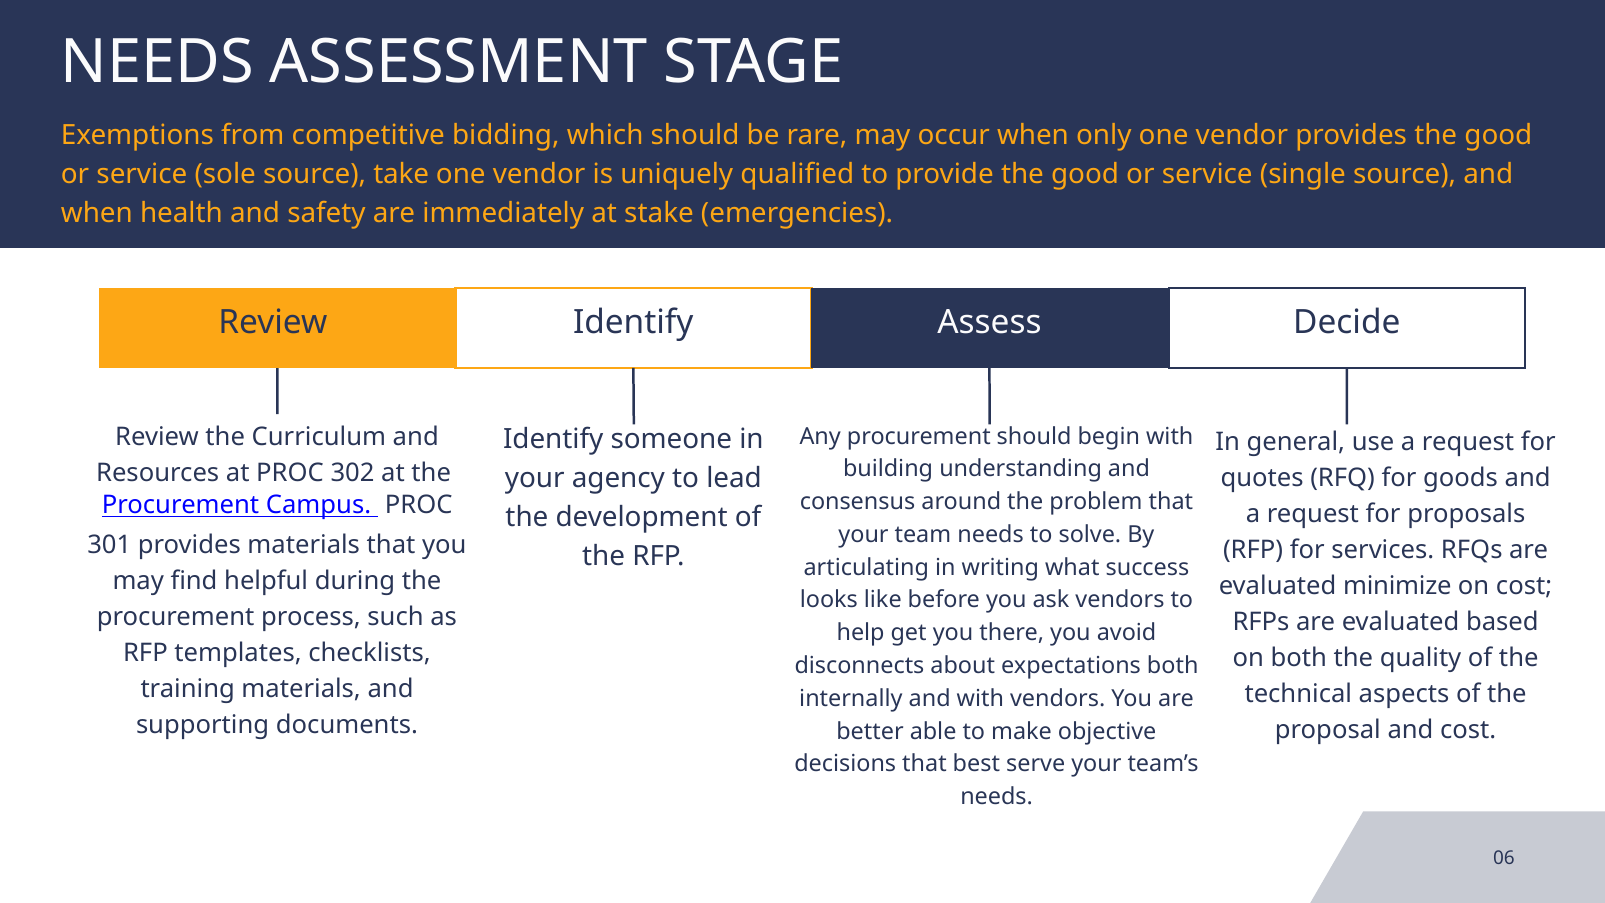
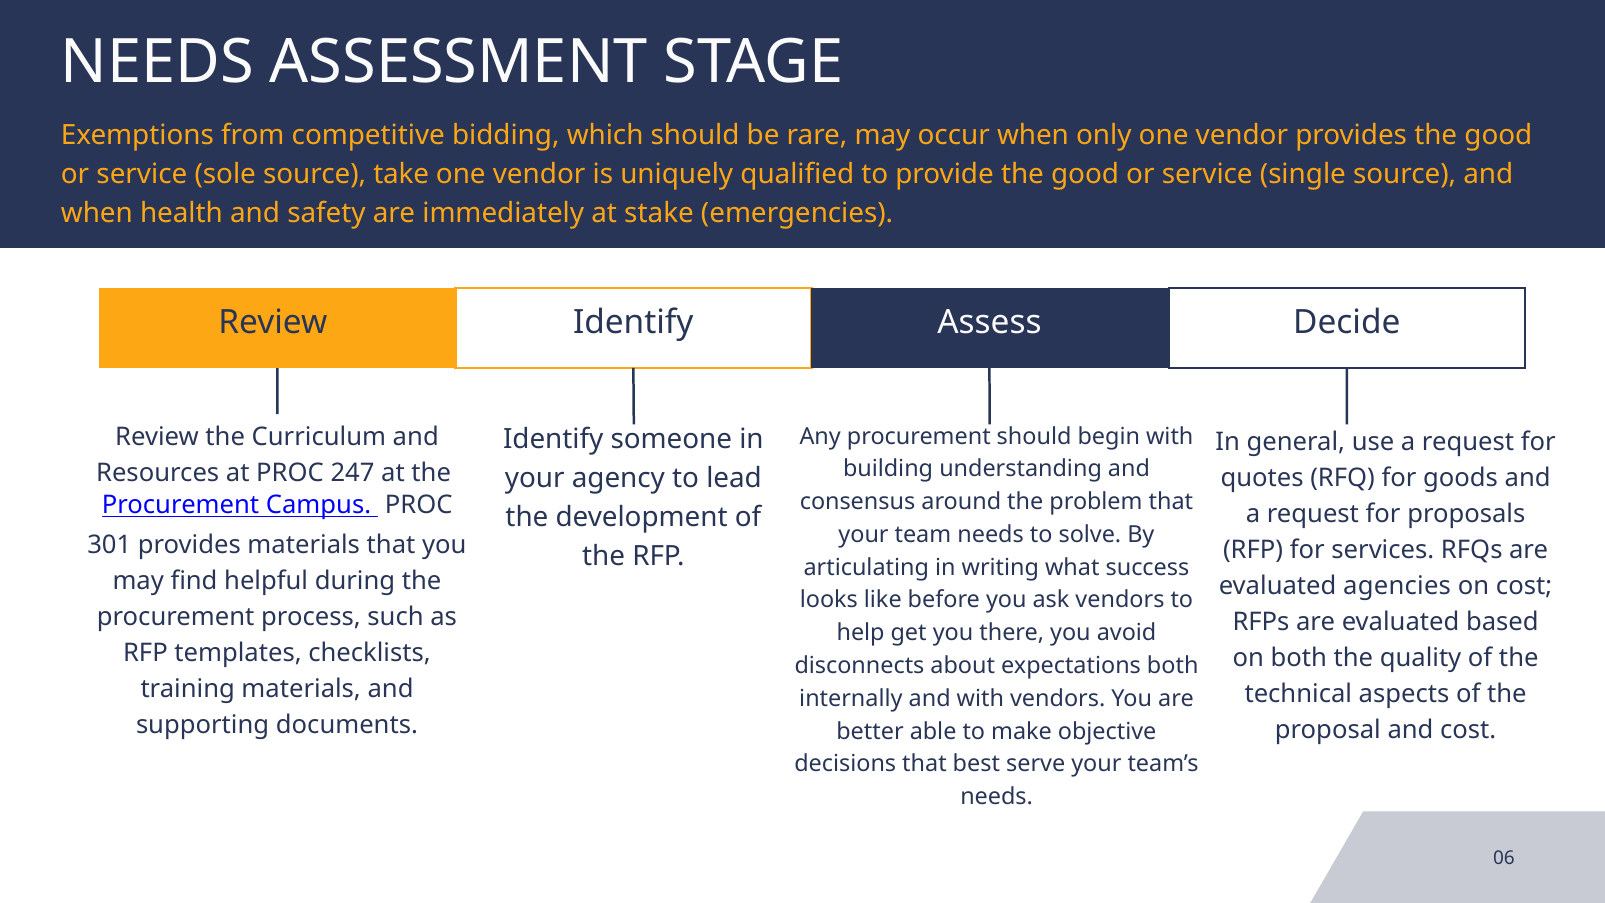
302: 302 -> 247
minimize: minimize -> agencies
